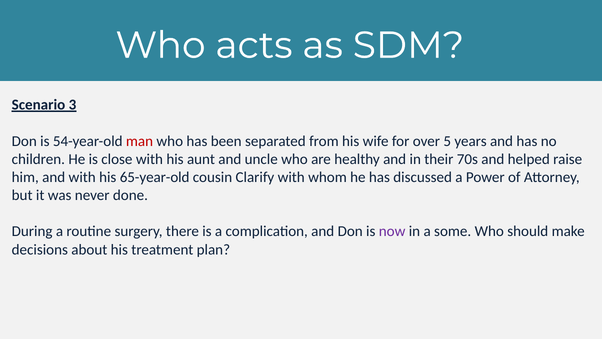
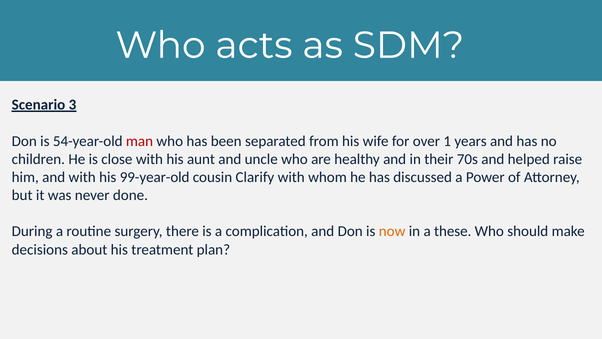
5: 5 -> 1
65-year-old: 65-year-old -> 99-year-old
now colour: purple -> orange
some: some -> these
